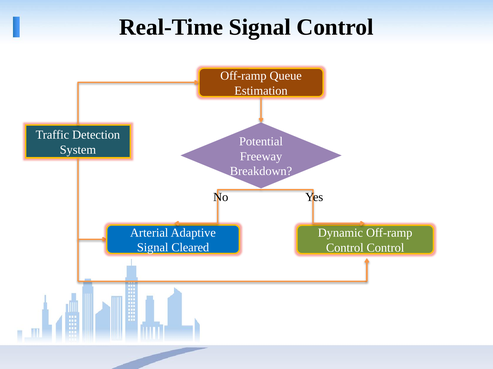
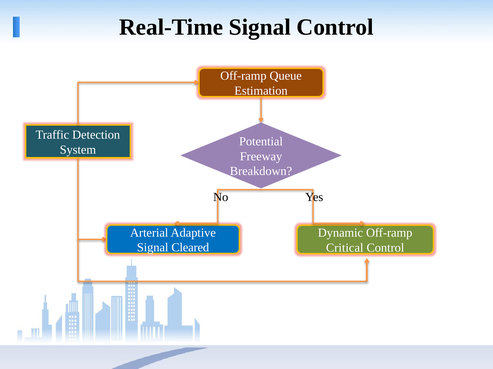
Control at (345, 248): Control -> Critical
